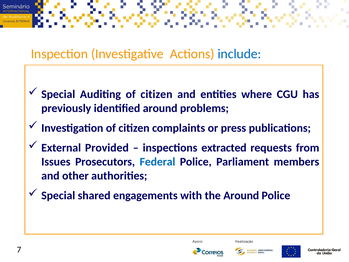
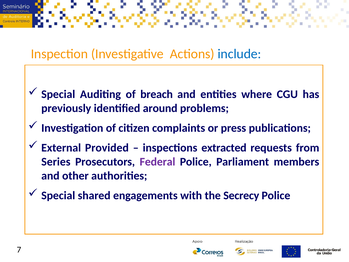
Auditing of citizen: citizen -> breach
Issues: Issues -> Series
Federal colour: blue -> purple
the Around: Around -> Secrecy
